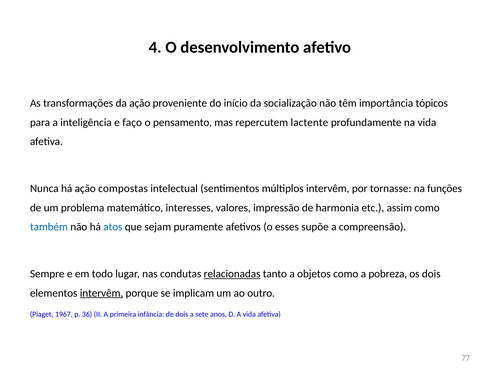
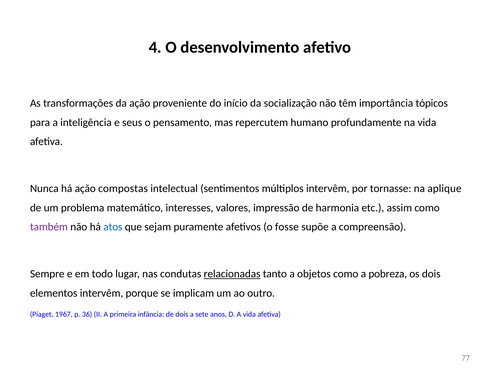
faço: faço -> seus
lactente: lactente -> humano
funções: funções -> aplique
também colour: blue -> purple
esses: esses -> fosse
intervêm at (102, 293) underline: present -> none
